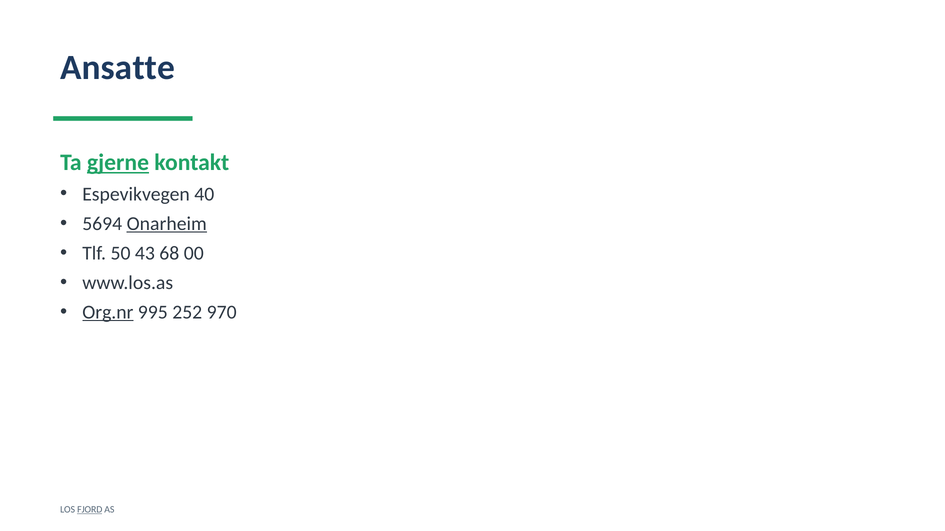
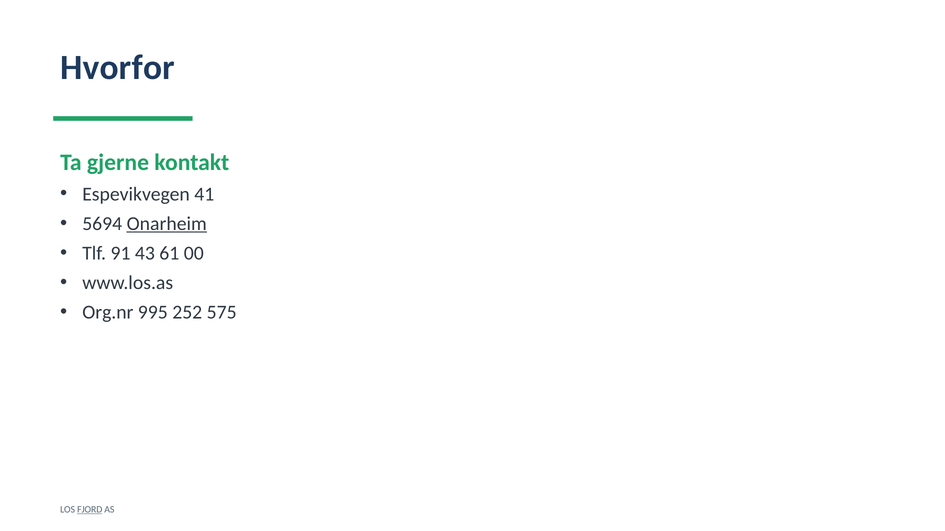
Ansatte: Ansatte -> Hvorfor
gjerne underline: present -> none
40: 40 -> 41
50: 50 -> 91
68: 68 -> 61
Org.nr underline: present -> none
970: 970 -> 575
